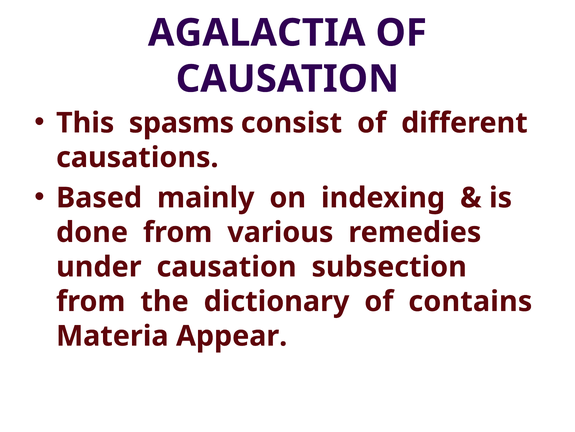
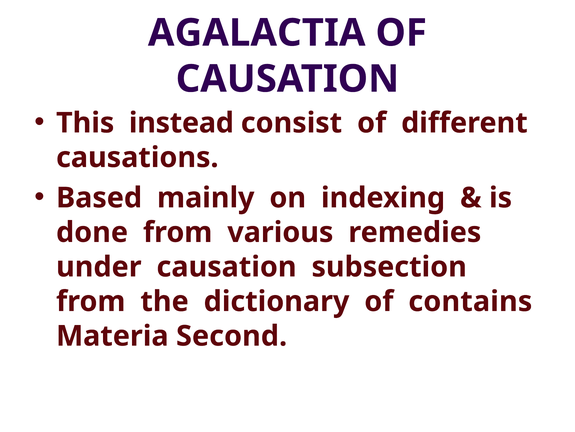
spasms: spasms -> instead
Appear: Appear -> Second
